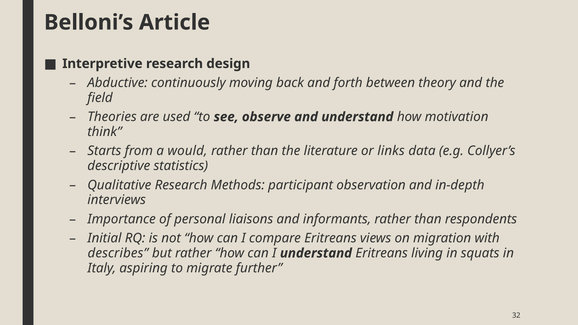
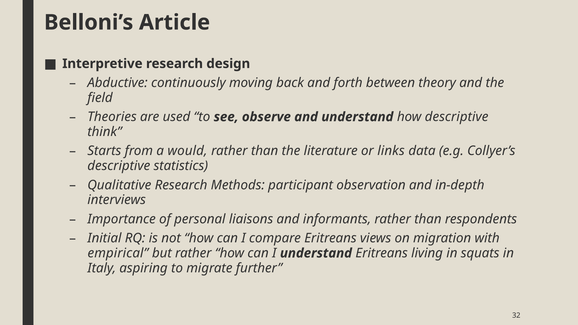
how motivation: motivation -> descriptive
describes: describes -> empirical
